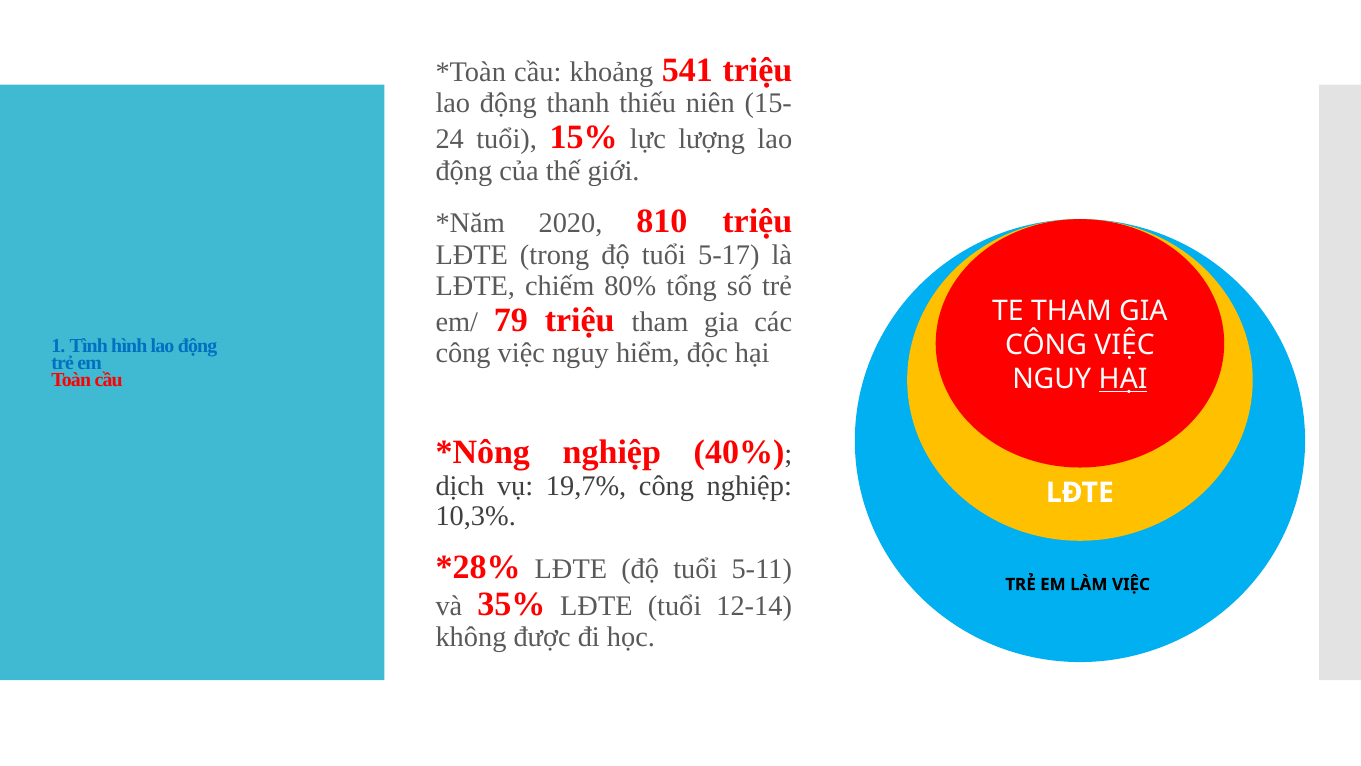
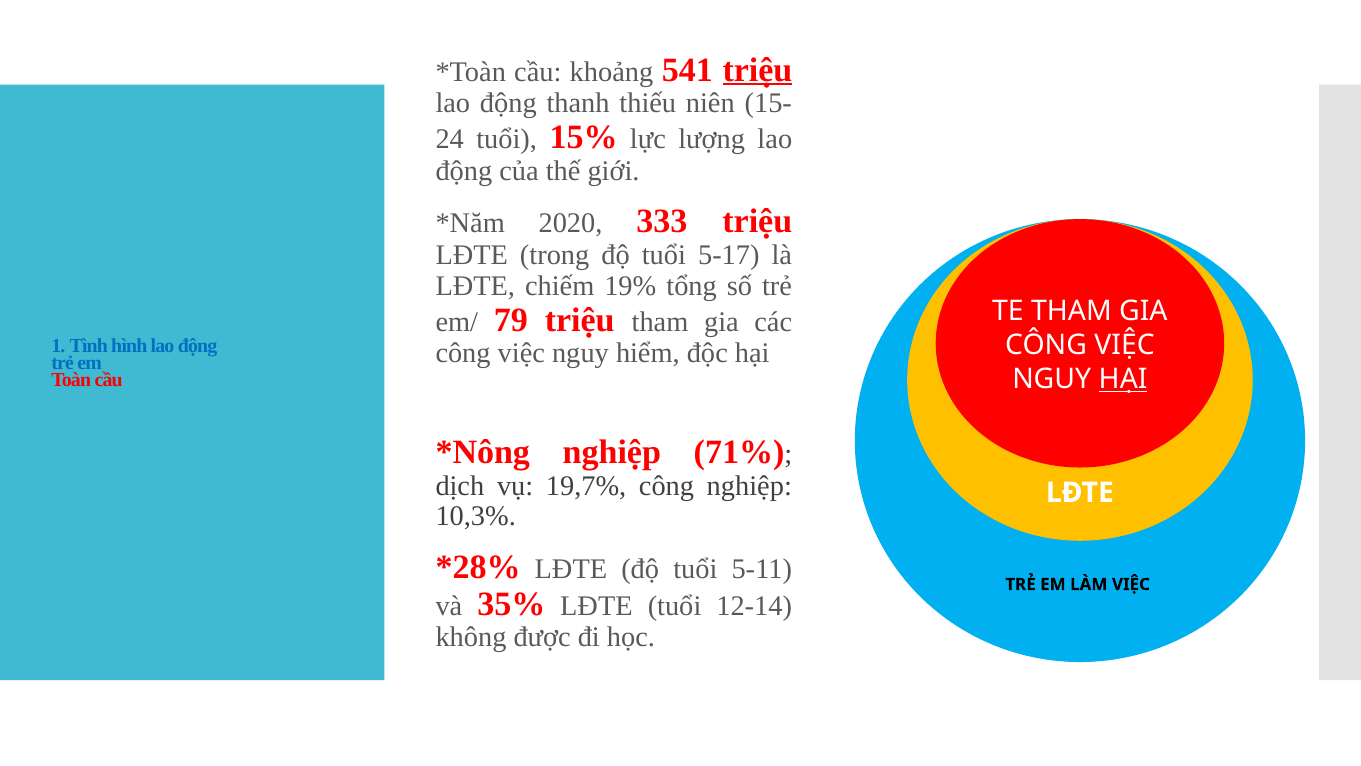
triệu at (757, 70) underline: none -> present
810: 810 -> 333
80%: 80% -> 19%
40%: 40% -> 71%
